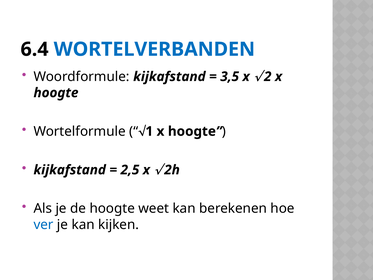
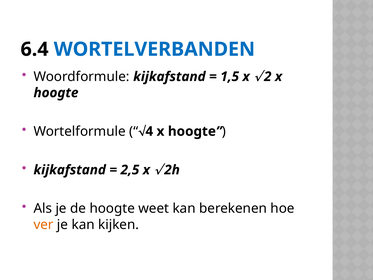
3,5: 3,5 -> 1,5
1: 1 -> 4
ver colour: blue -> orange
